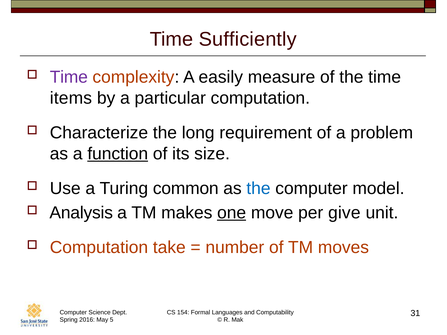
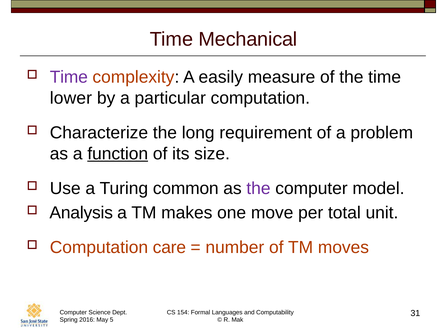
Sufficiently: Sufficiently -> Mechanical
items: items -> lower
the at (258, 189) colour: blue -> purple
one underline: present -> none
give: give -> total
take: take -> care
